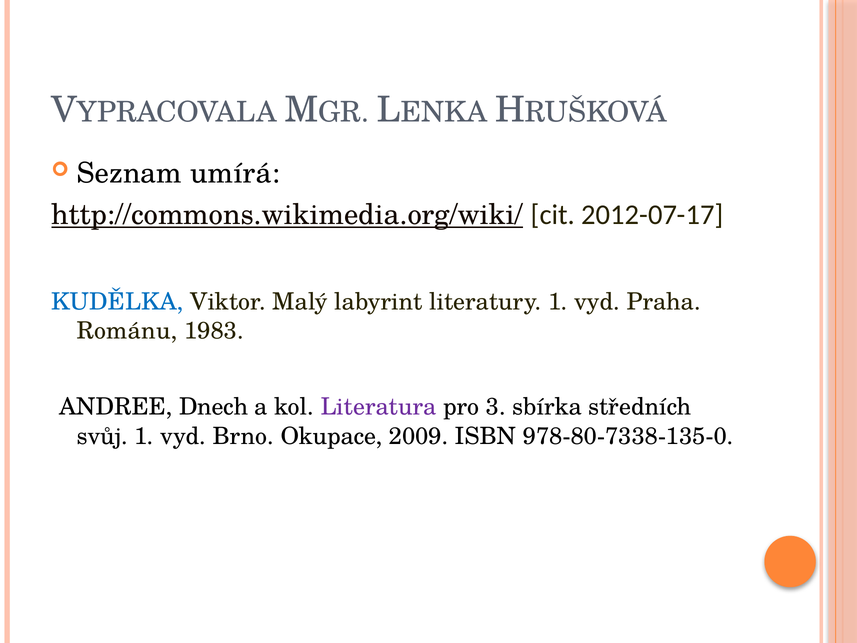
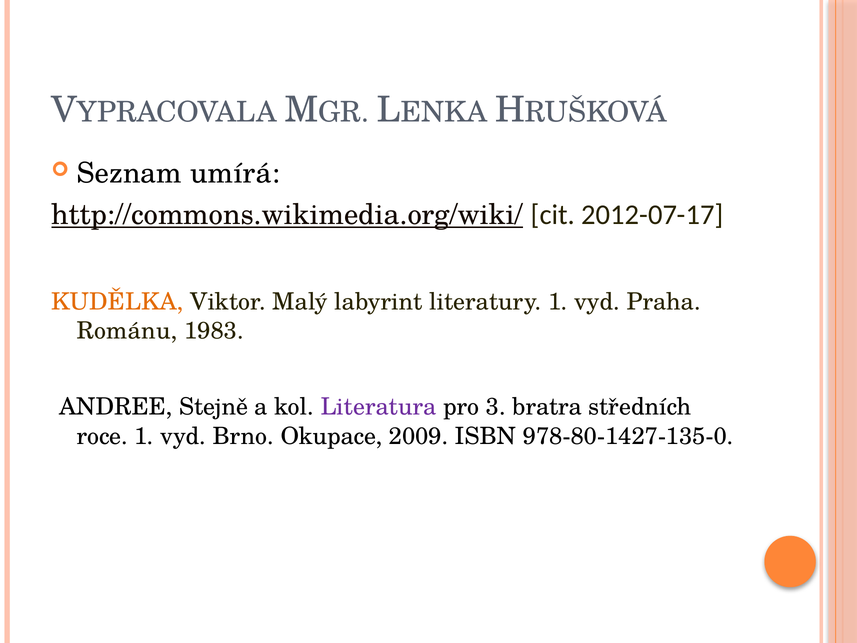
KUDĚLKA colour: blue -> orange
Dnech: Dnech -> Stejně
sbírka: sbírka -> bratra
svůj: svůj -> roce
978-80-7338-135-0: 978-80-7338-135-0 -> 978-80-1427-135-0
